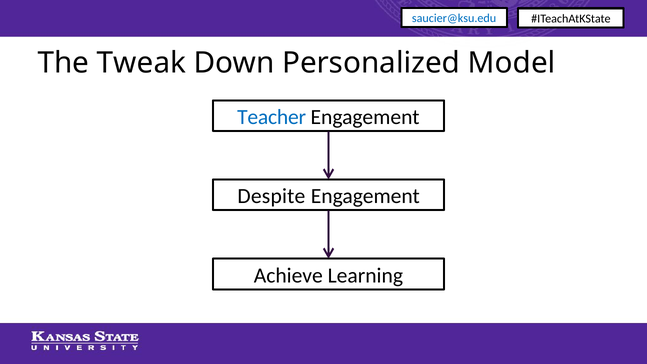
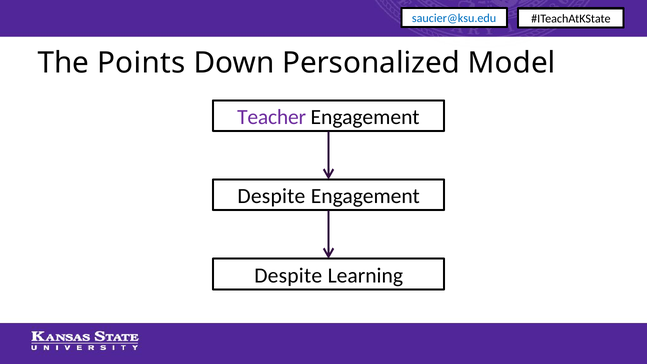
Tweak: Tweak -> Points
Teacher colour: blue -> purple
Achieve at (288, 275): Achieve -> Despite
